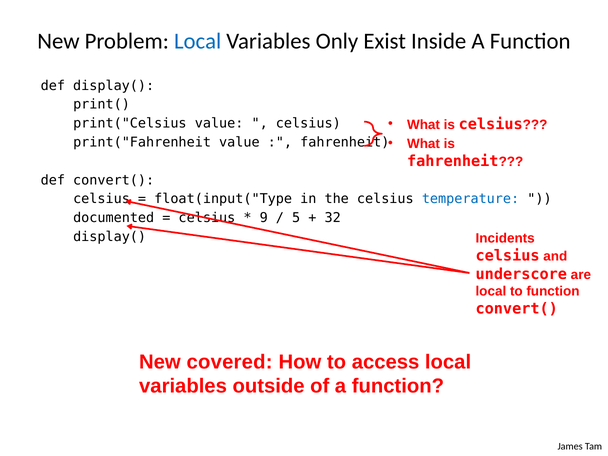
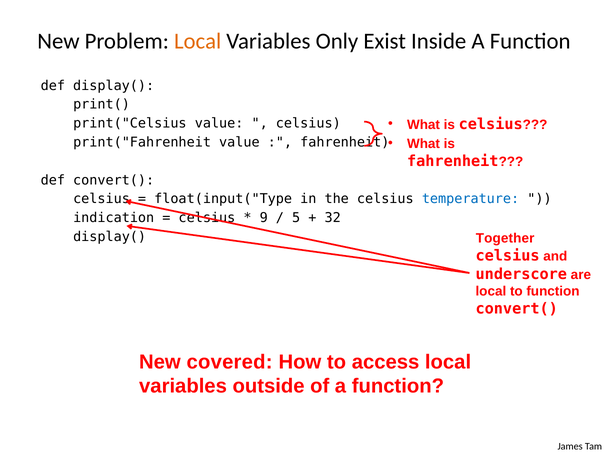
Local at (198, 41) colour: blue -> orange
documented: documented -> indication
Incidents: Incidents -> Together
